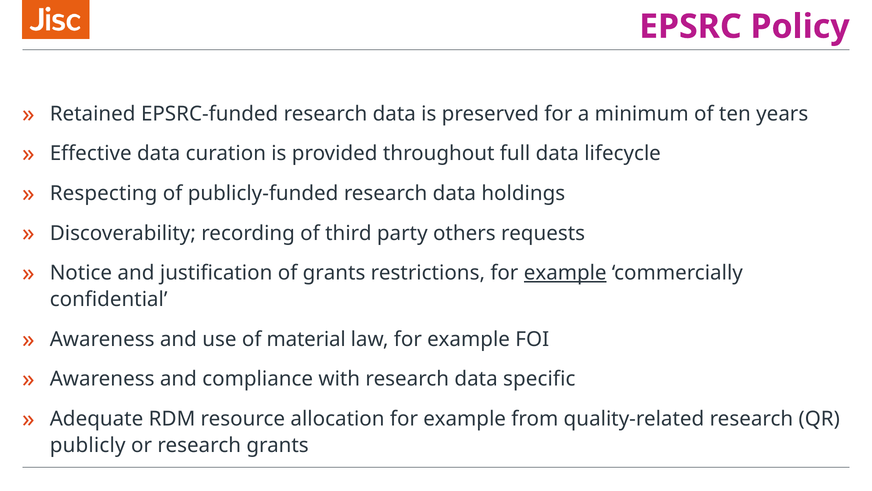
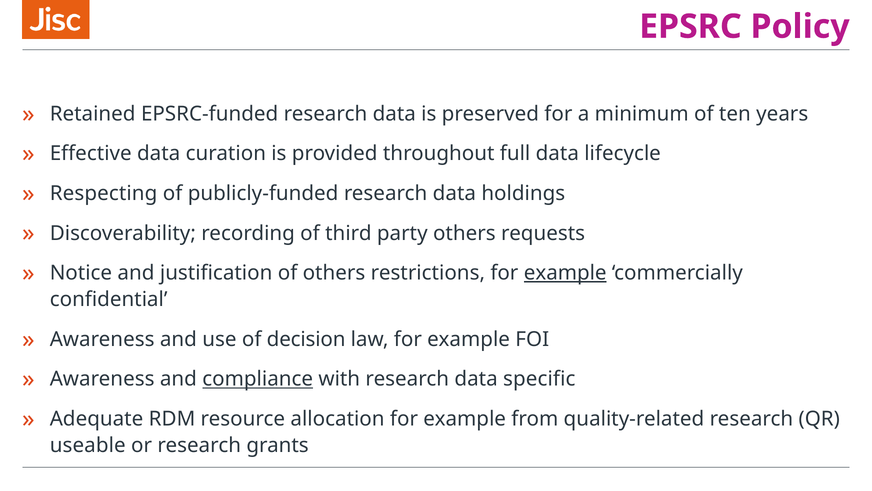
of grants: grants -> others
material: material -> decision
compliance underline: none -> present
publicly: publicly -> useable
